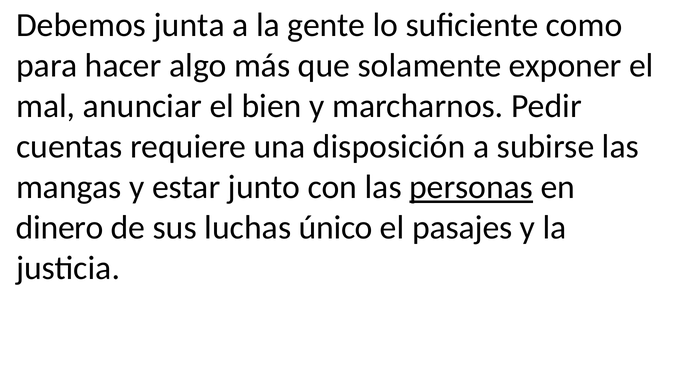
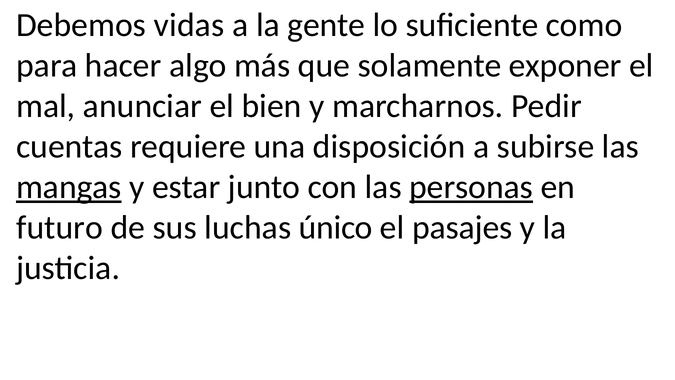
junta: junta -> vidas
mangas underline: none -> present
dinero: dinero -> futuro
